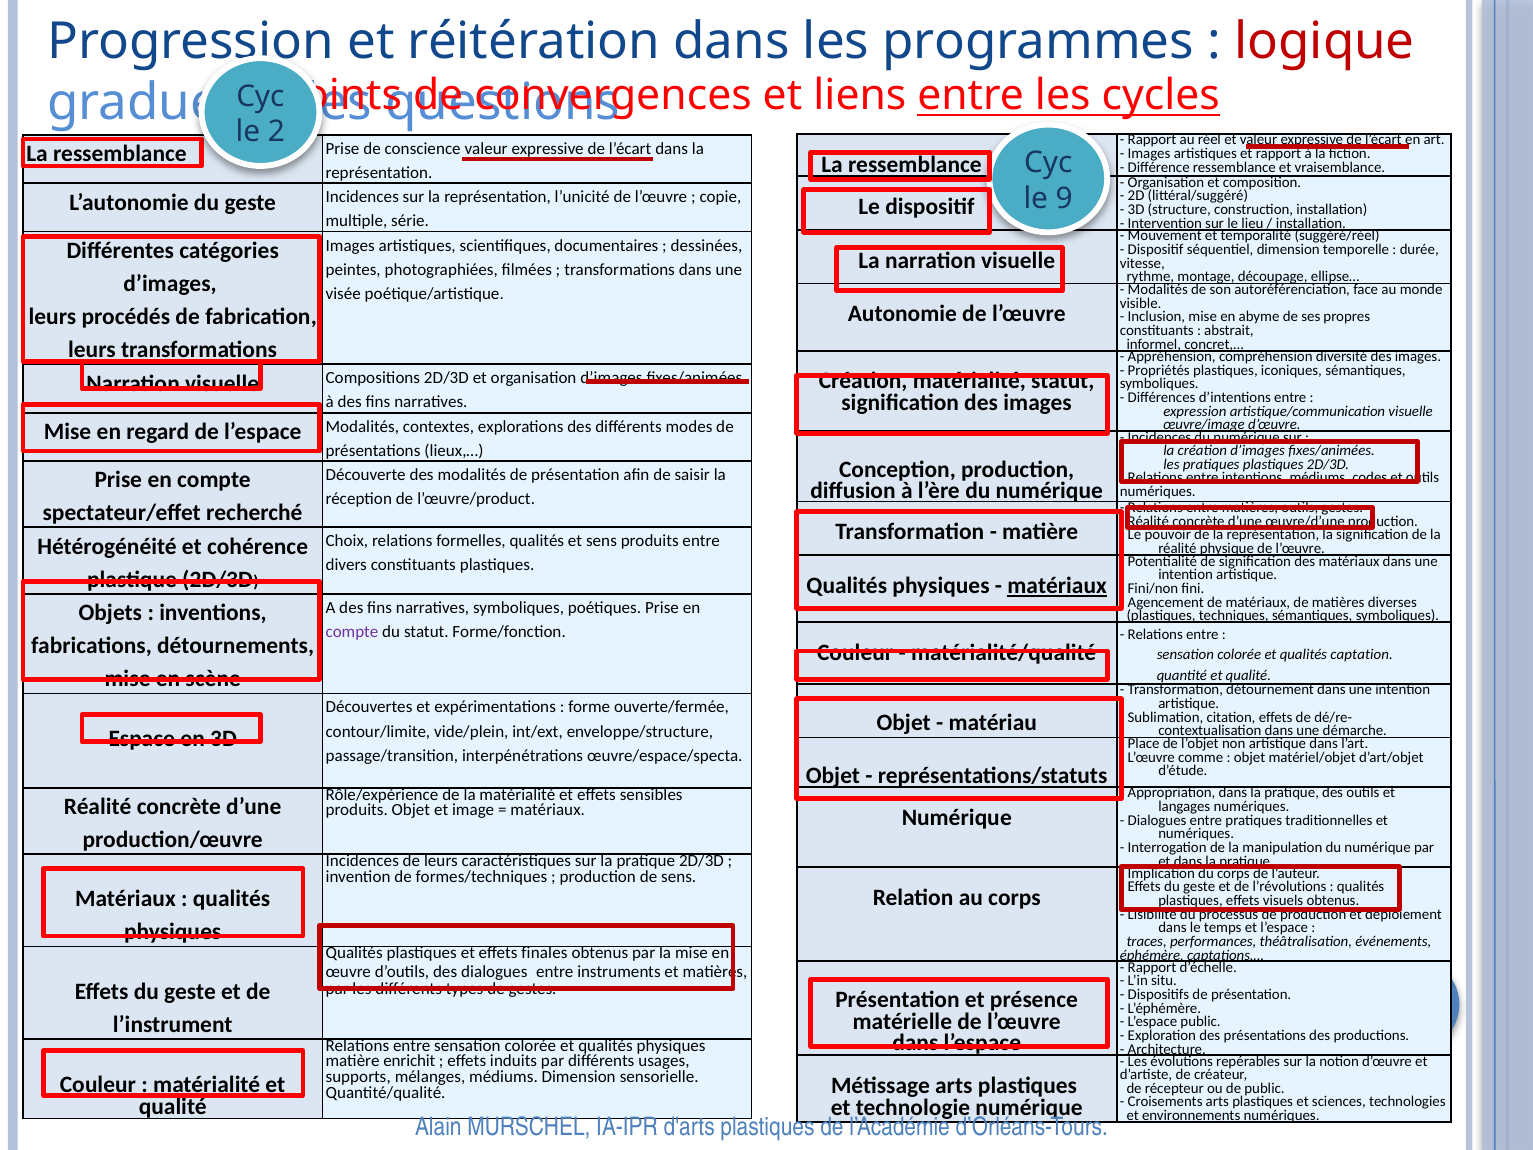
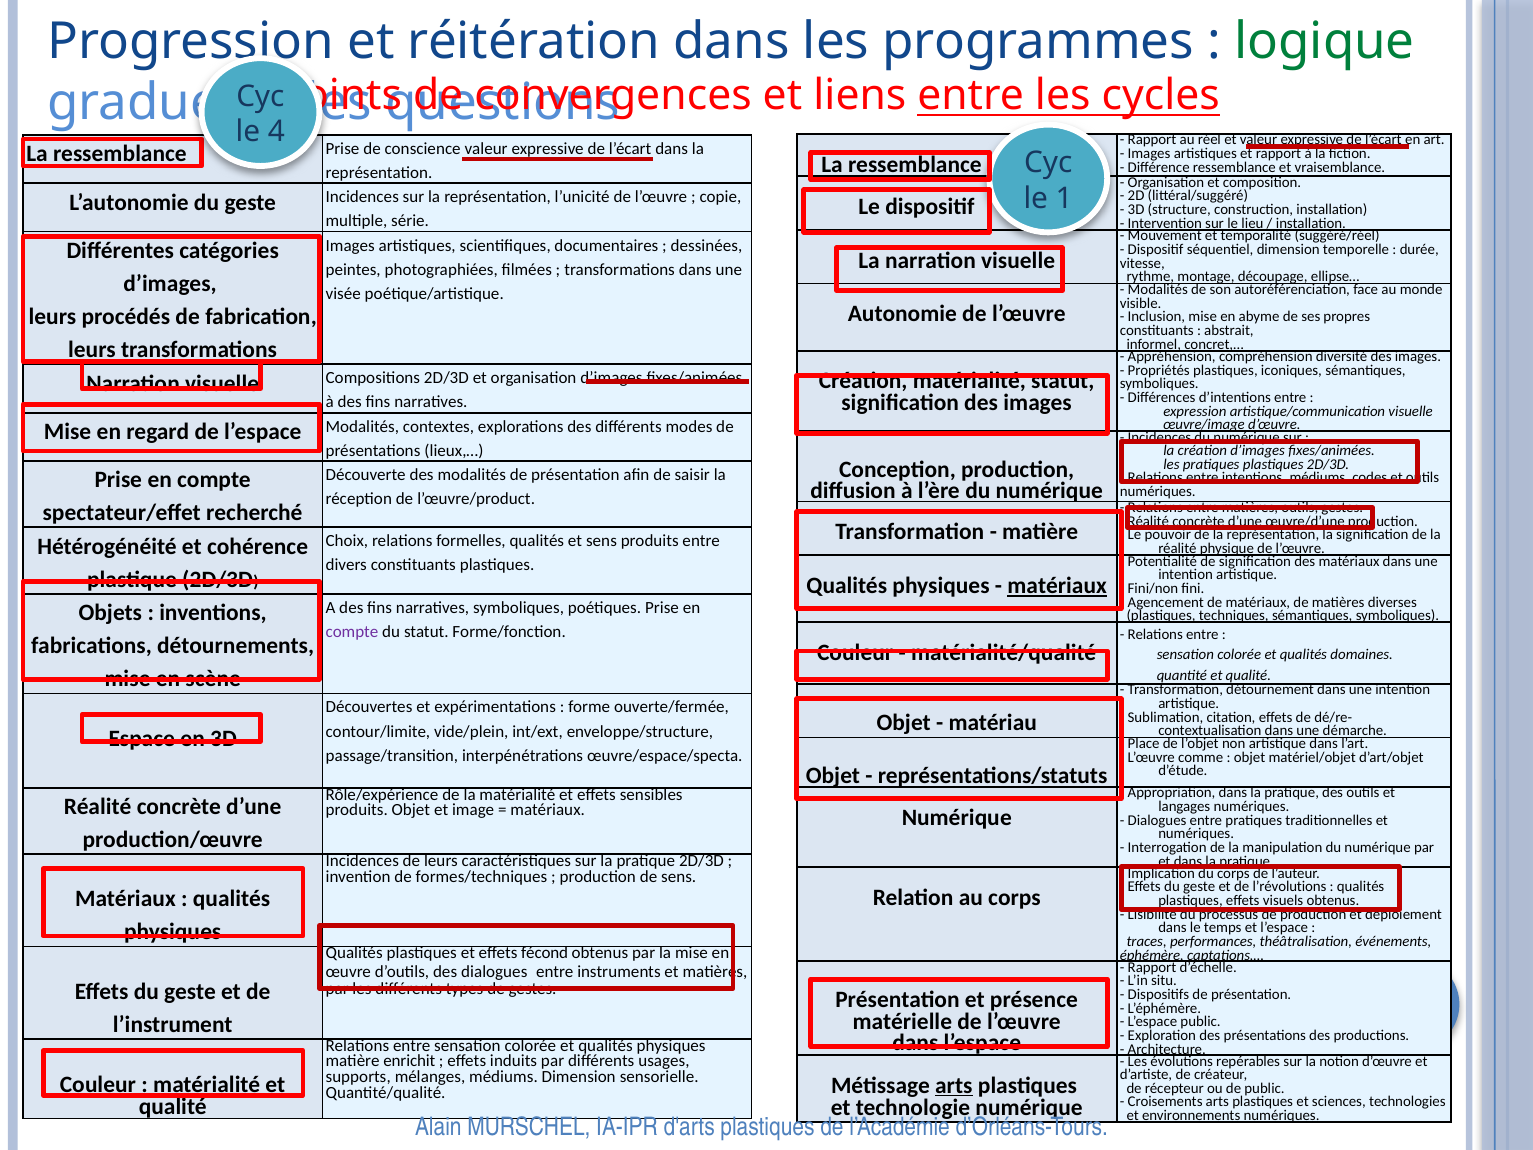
logique colour: red -> green
2: 2 -> 4
9: 9 -> 1
captation: captation -> domaines
finales: finales -> fécond
arts at (954, 1085) underline: none -> present
